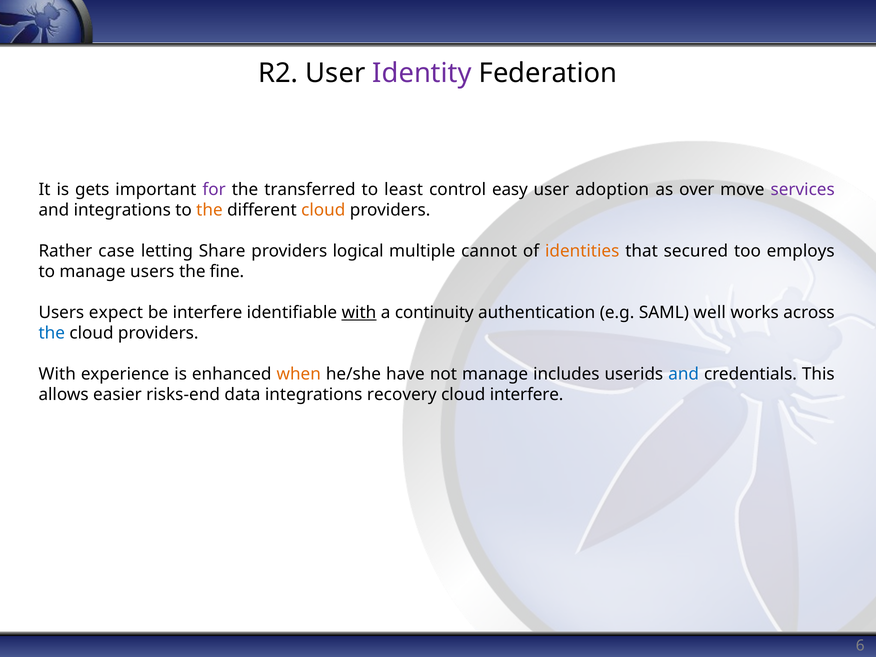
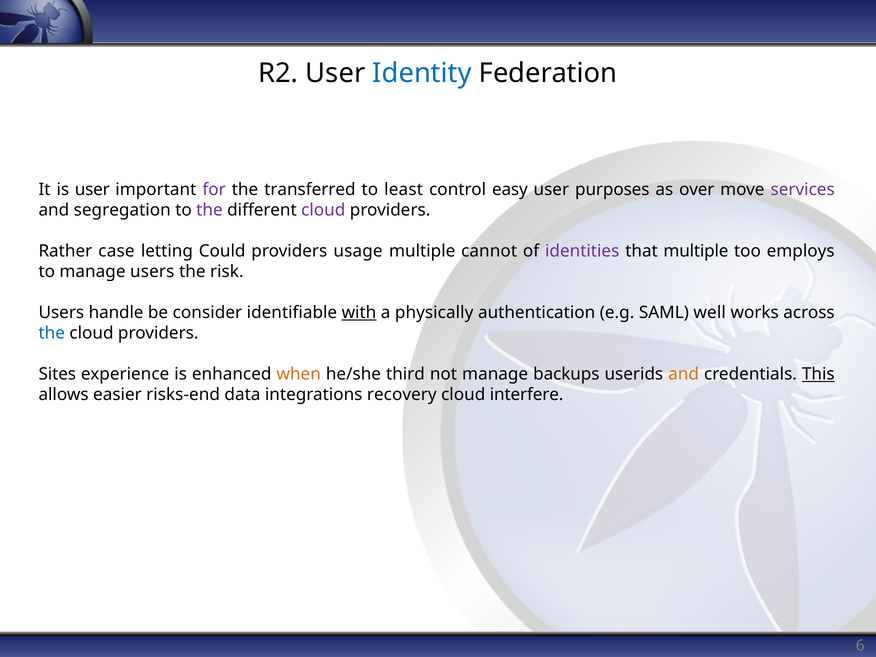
Identity colour: purple -> blue
is gets: gets -> user
adoption: adoption -> purposes
and integrations: integrations -> segregation
the at (209, 210) colour: orange -> purple
cloud at (323, 210) colour: orange -> purple
Share: Share -> Could
logical: logical -> usage
identities colour: orange -> purple
that secured: secured -> multiple
fine: fine -> risk
expect: expect -> handle
be interfere: interfere -> consider
continuity: continuity -> physically
With at (57, 374): With -> Sites
have: have -> third
includes: includes -> backups
and at (684, 374) colour: blue -> orange
This underline: none -> present
